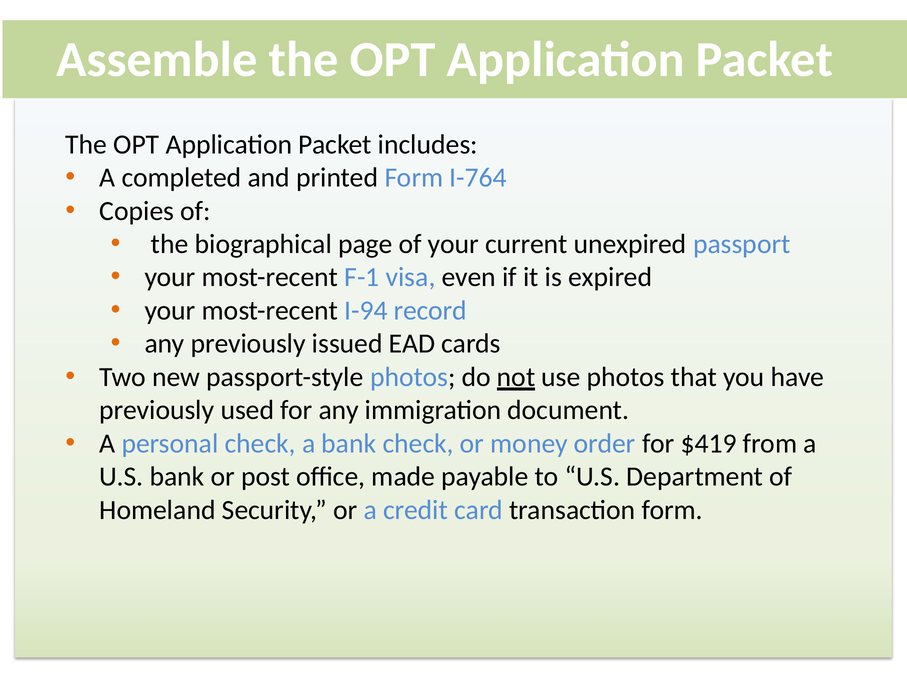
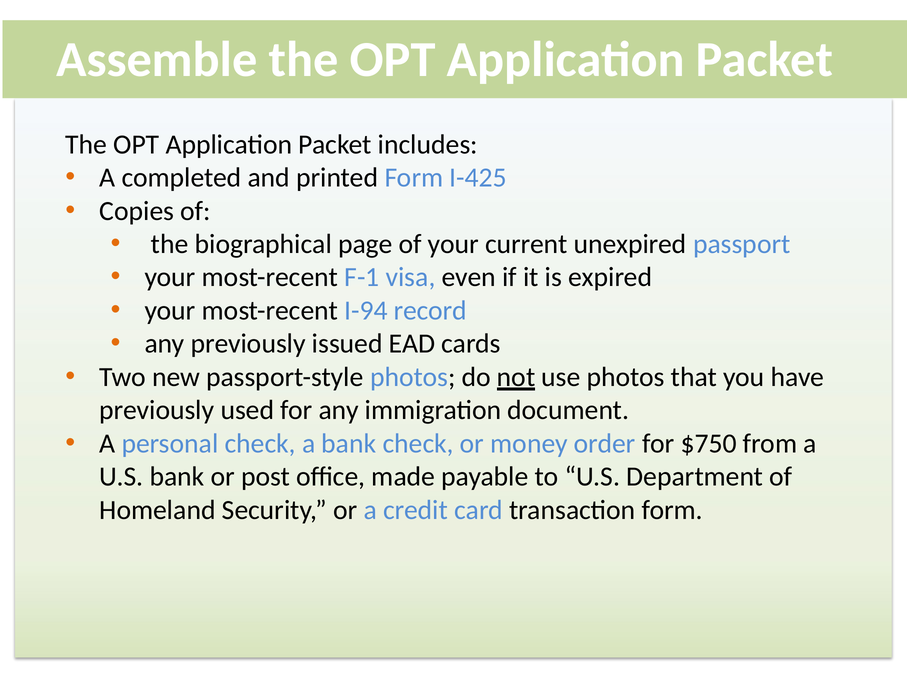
I-764: I-764 -> I-425
$419: $419 -> $750
